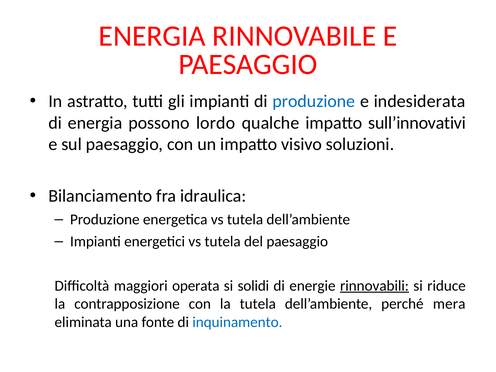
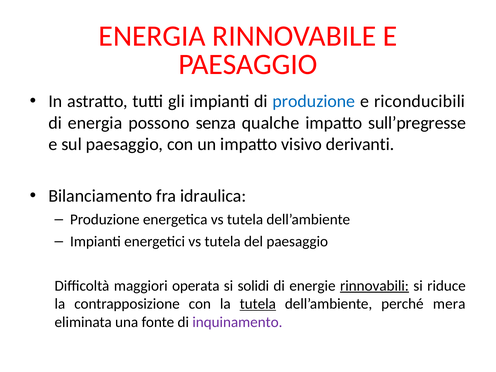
indesiderata: indesiderata -> riconducibili
lordo: lordo -> senza
sull’innovativi: sull’innovativi -> sull’pregresse
soluzioni: soluzioni -> derivanti
tutela at (258, 304) underline: none -> present
inquinamento colour: blue -> purple
